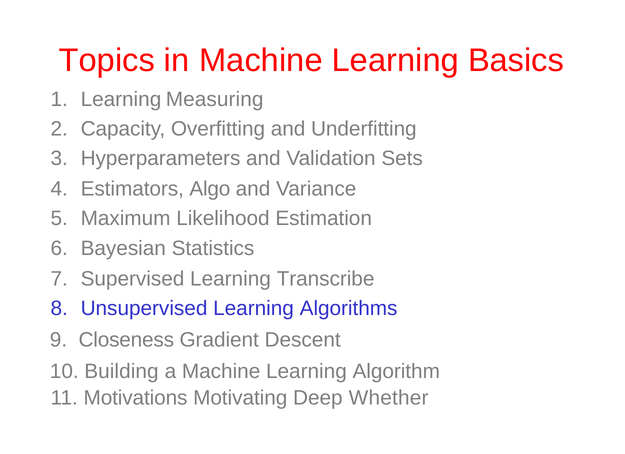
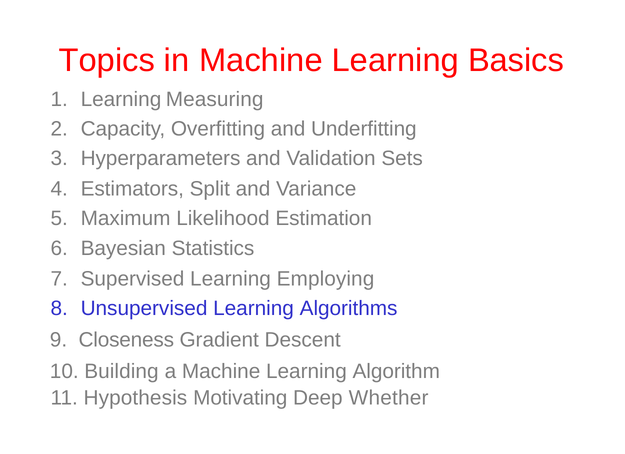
Algo: Algo -> Split
Transcribe: Transcribe -> Employing
Motivations: Motivations -> Hypothesis
